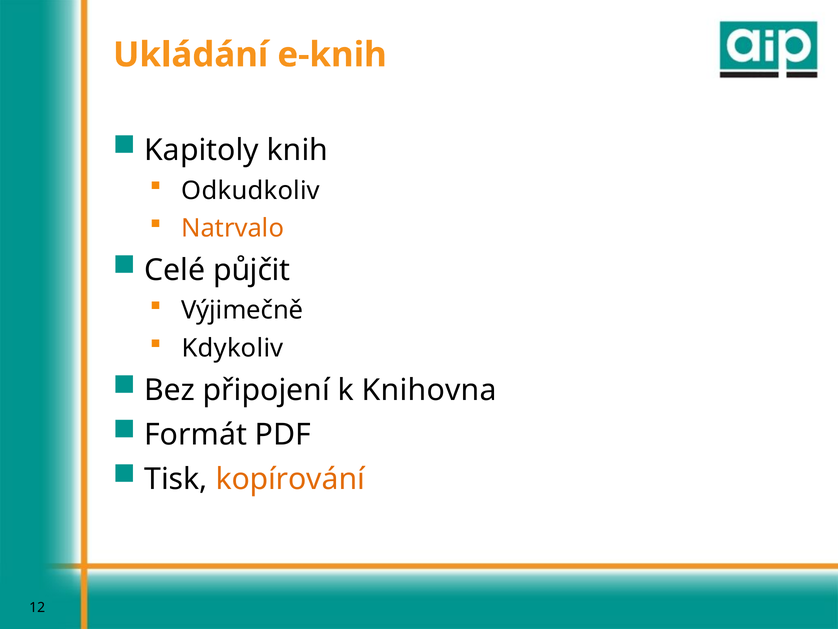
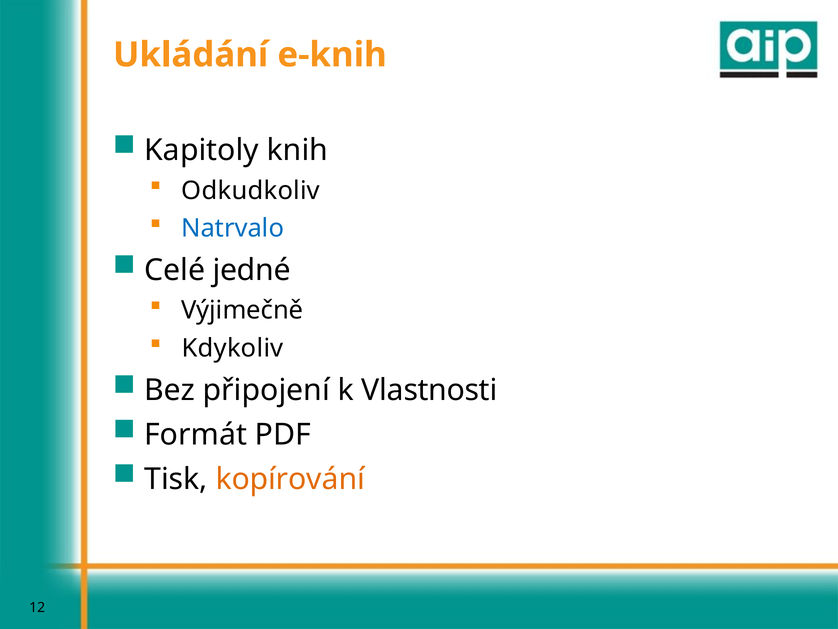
Natrvalo colour: orange -> blue
půjčit: půjčit -> jedné
Knihovna: Knihovna -> Vlastnosti
